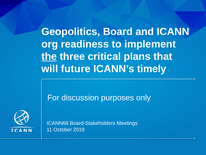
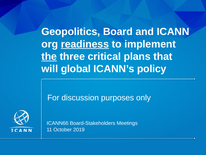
readiness underline: none -> present
future: future -> global
timely: timely -> policy
